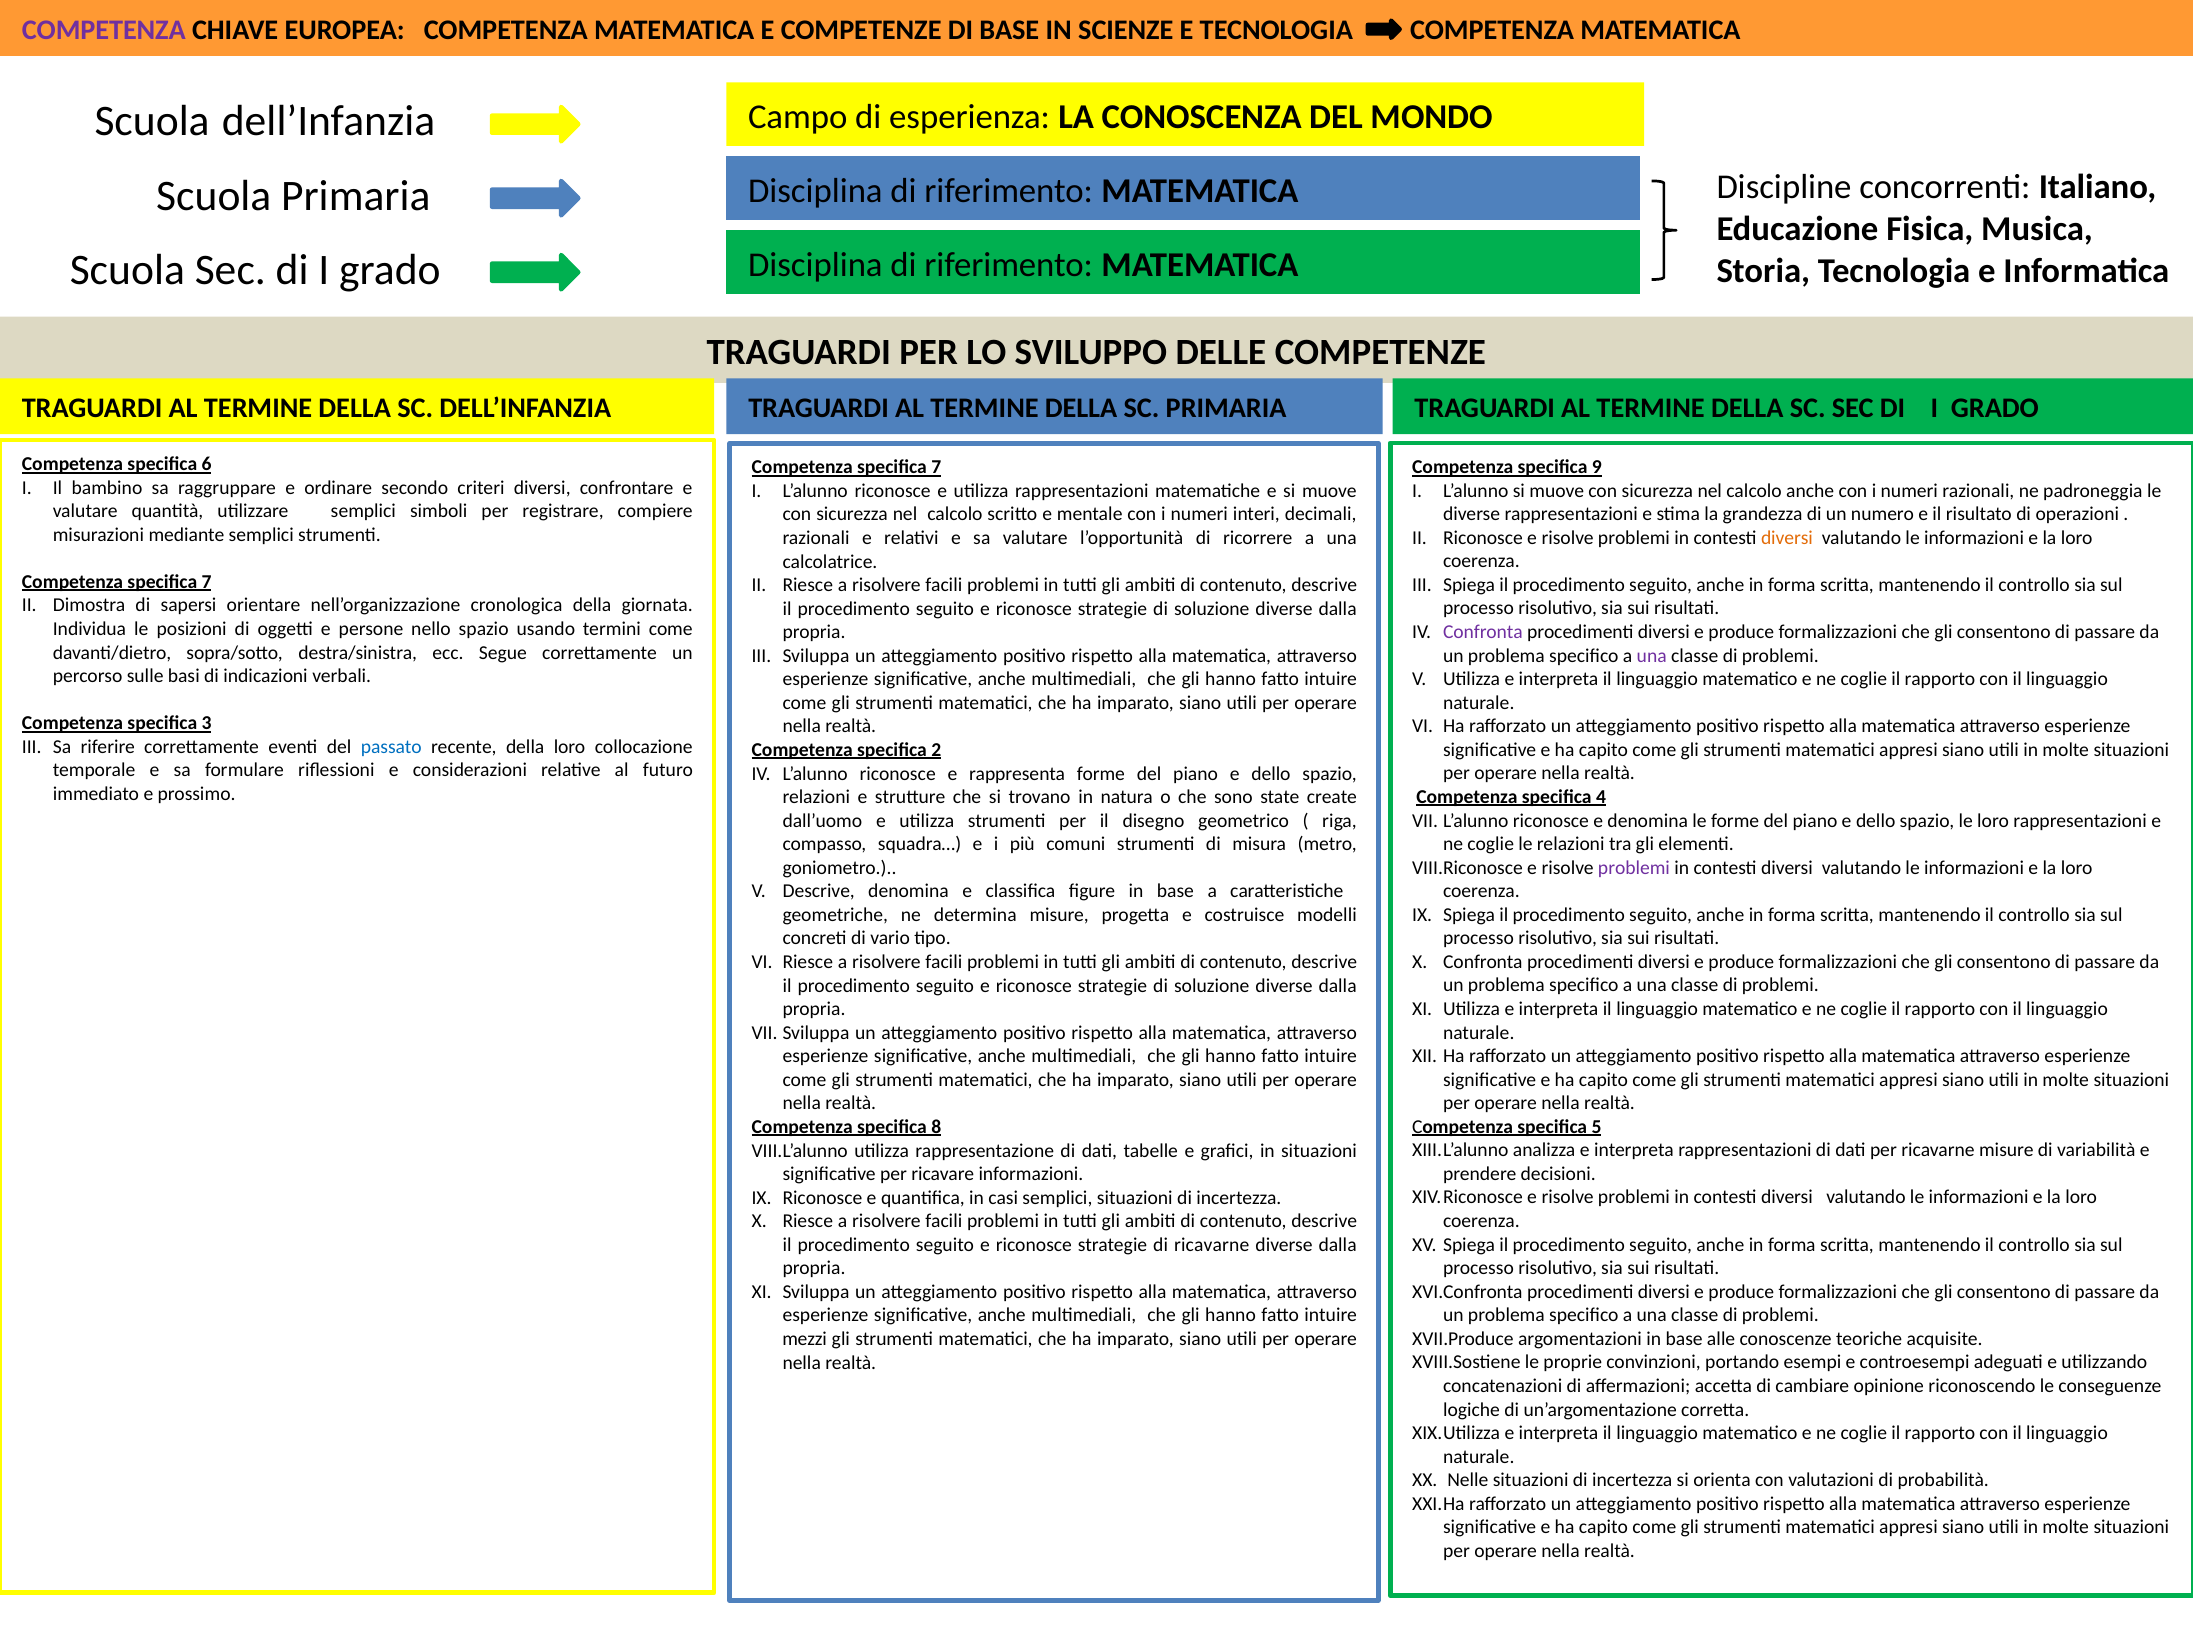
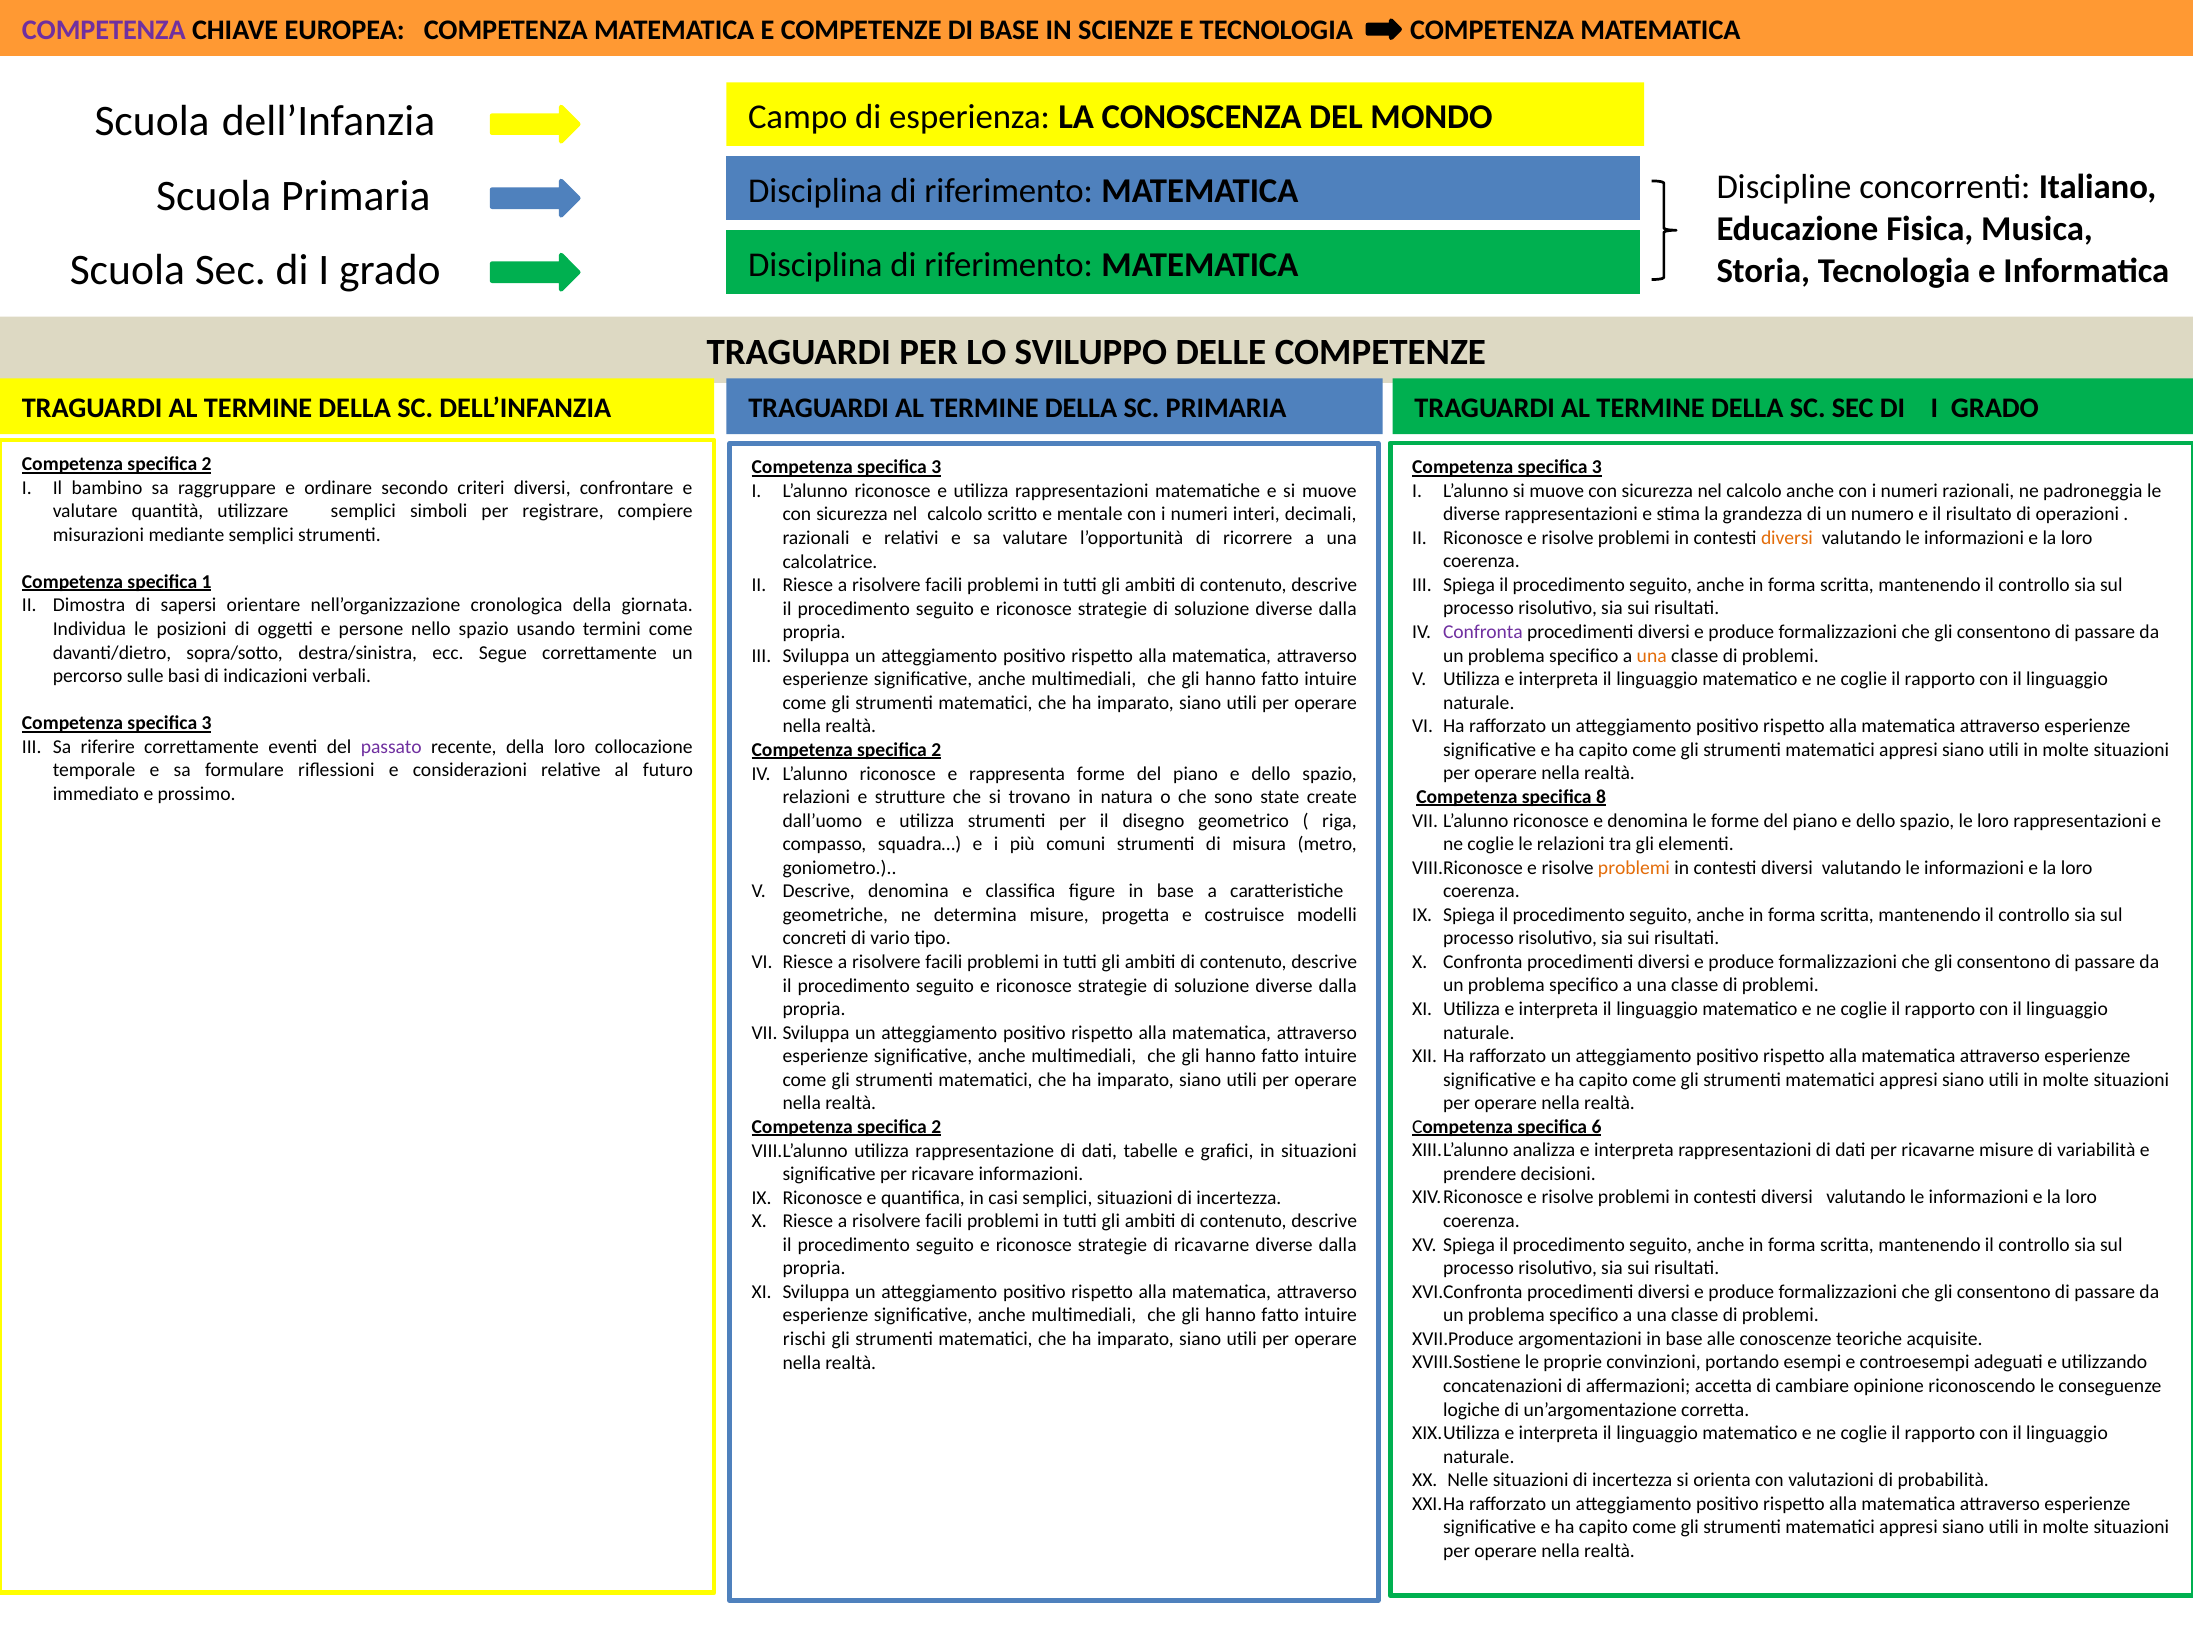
6 at (207, 464): 6 -> 2
9 at (1597, 467): 9 -> 3
7 at (936, 467): 7 -> 3
7 at (207, 582): 7 -> 1
una at (1652, 655) colour: purple -> orange
passato colour: blue -> purple
4: 4 -> 8
problemi at (1634, 868) colour: purple -> orange
5: 5 -> 6
8 at (936, 1127): 8 -> 2
mezzi: mezzi -> rischi
